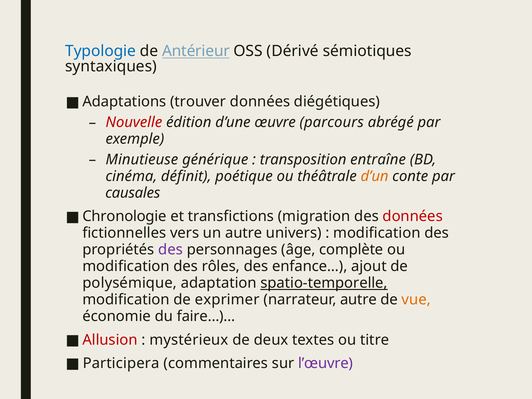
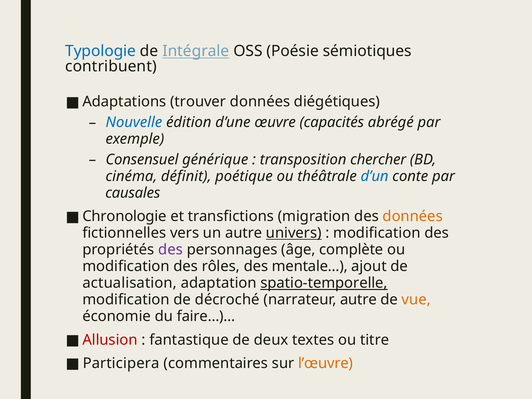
Antérieur: Antérieur -> Intégrale
Dérivé: Dérivé -> Poésie
syntaxiques: syntaxiques -> contribuent
Nouvelle colour: red -> blue
parcours: parcours -> capacités
Minutieuse: Minutieuse -> Consensuel
entraîne: entraîne -> chercher
d’un colour: orange -> blue
données at (413, 216) colour: red -> orange
univers underline: none -> present
enfance…: enfance… -> mentale…
polysémique: polysémique -> actualisation
exprimer: exprimer -> décroché
mystérieux: mystérieux -> fantastique
l’œuvre colour: purple -> orange
